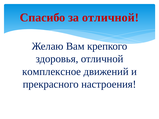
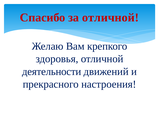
комплексное: комплексное -> деятельности
